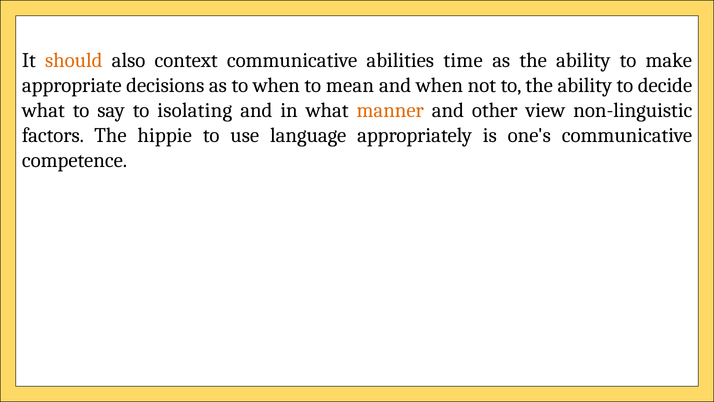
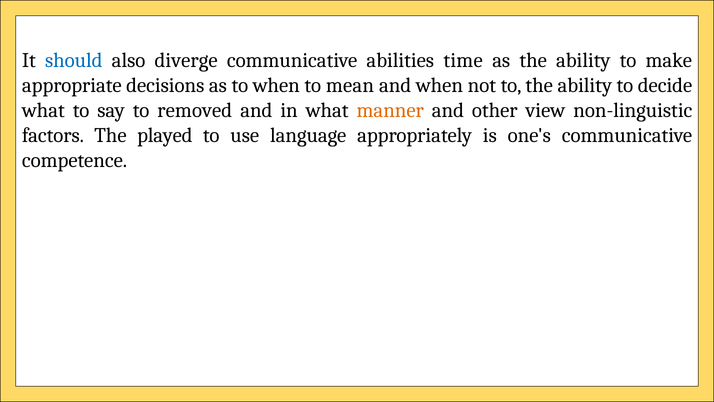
should colour: orange -> blue
context: context -> diverge
isolating: isolating -> removed
hippie: hippie -> played
